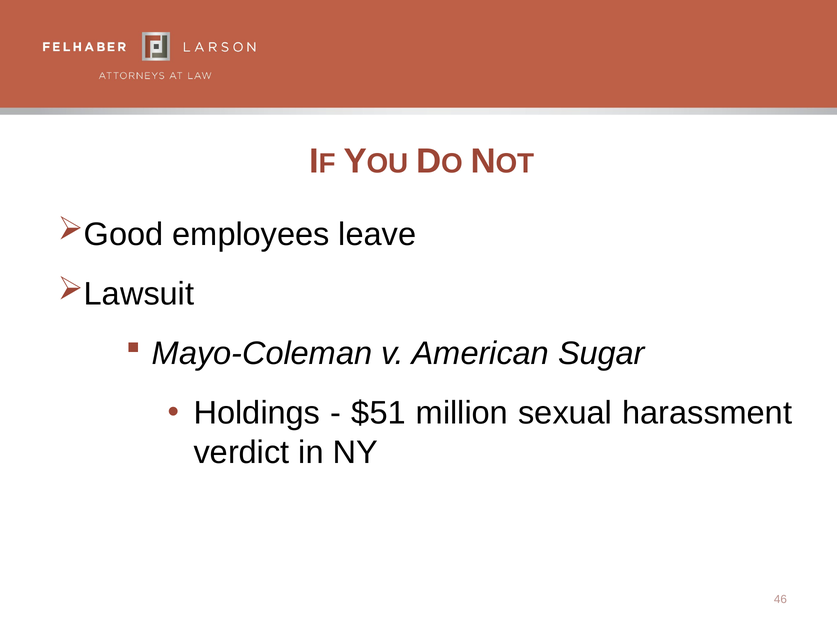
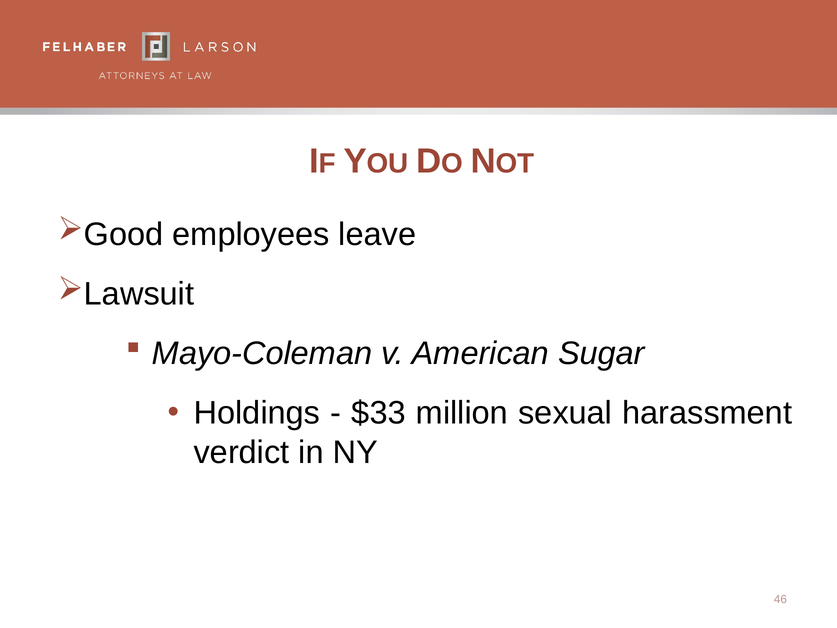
$51: $51 -> $33
